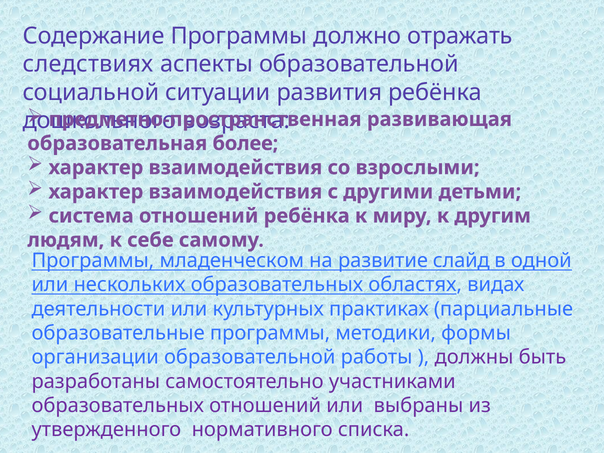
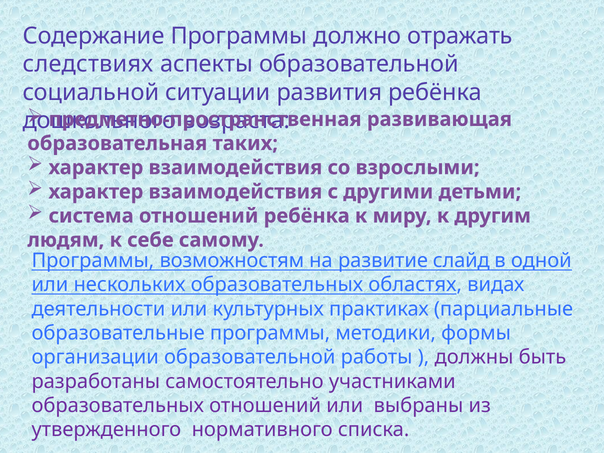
более: более -> таких
младенческом: младенческом -> возможностям
